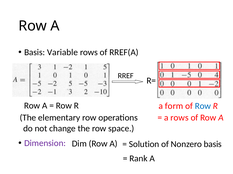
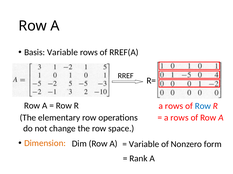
form at (174, 106): form -> rows
Dimension colour: purple -> orange
Solution at (144, 145): Solution -> Variable
Nonzero basis: basis -> form
